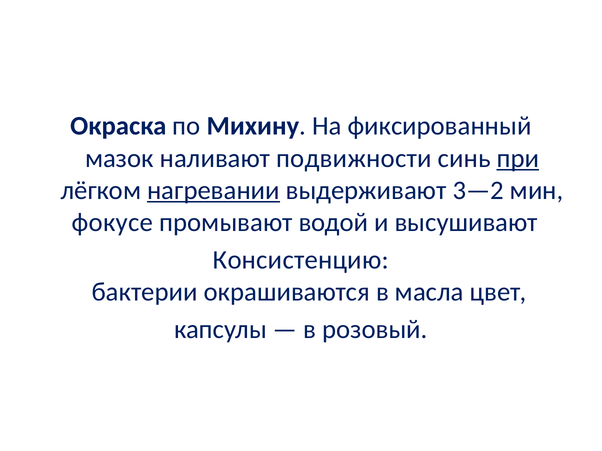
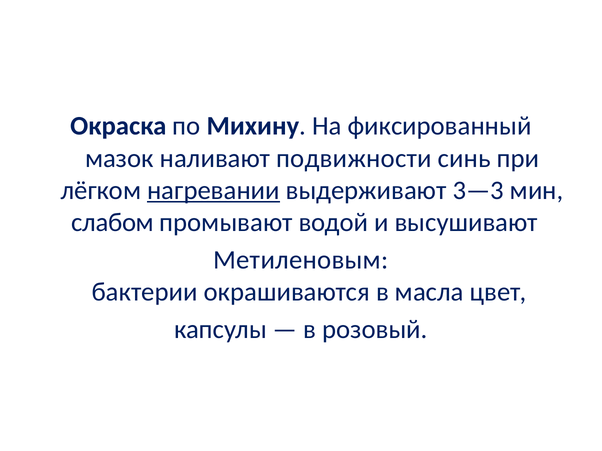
при underline: present -> none
3—2: 3—2 -> 3—3
фокусе: фокусе -> слабом
Консистенцию: Консистенцию -> Метиленовым
